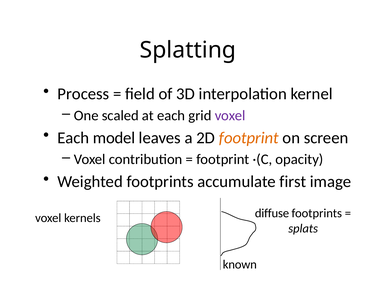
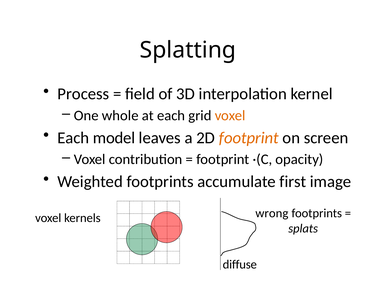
scaled: scaled -> whole
voxel at (230, 116) colour: purple -> orange
diffuse: diffuse -> wrong
known: known -> diffuse
